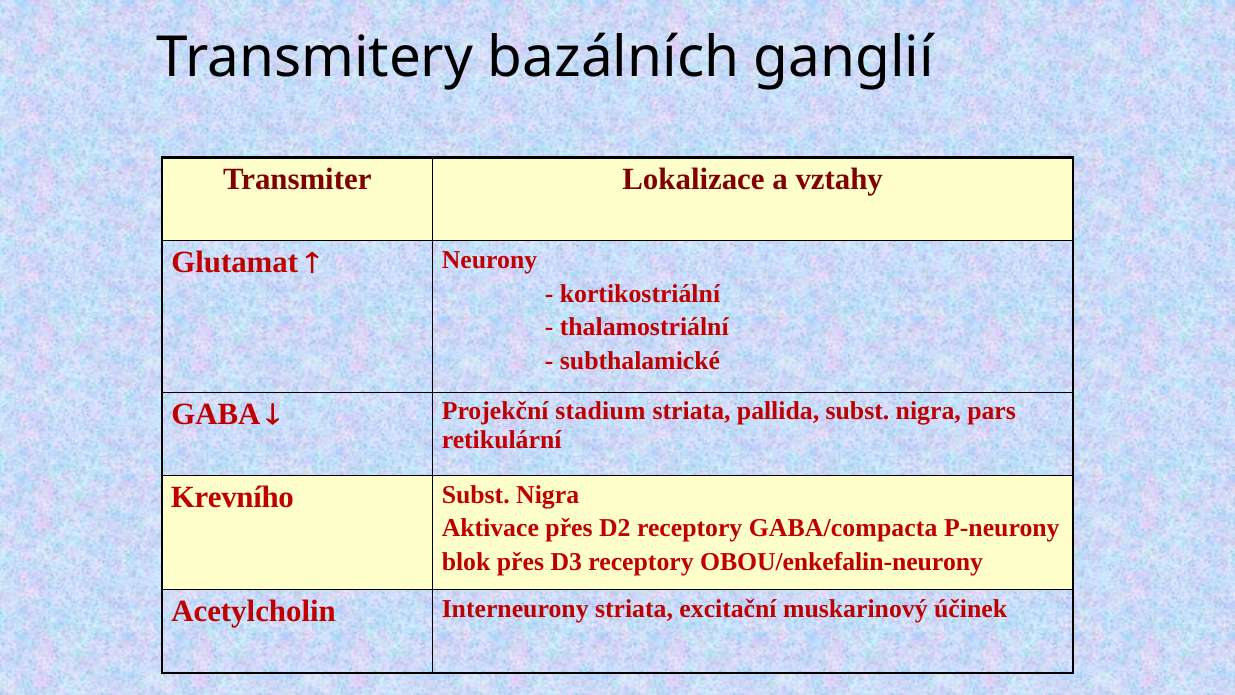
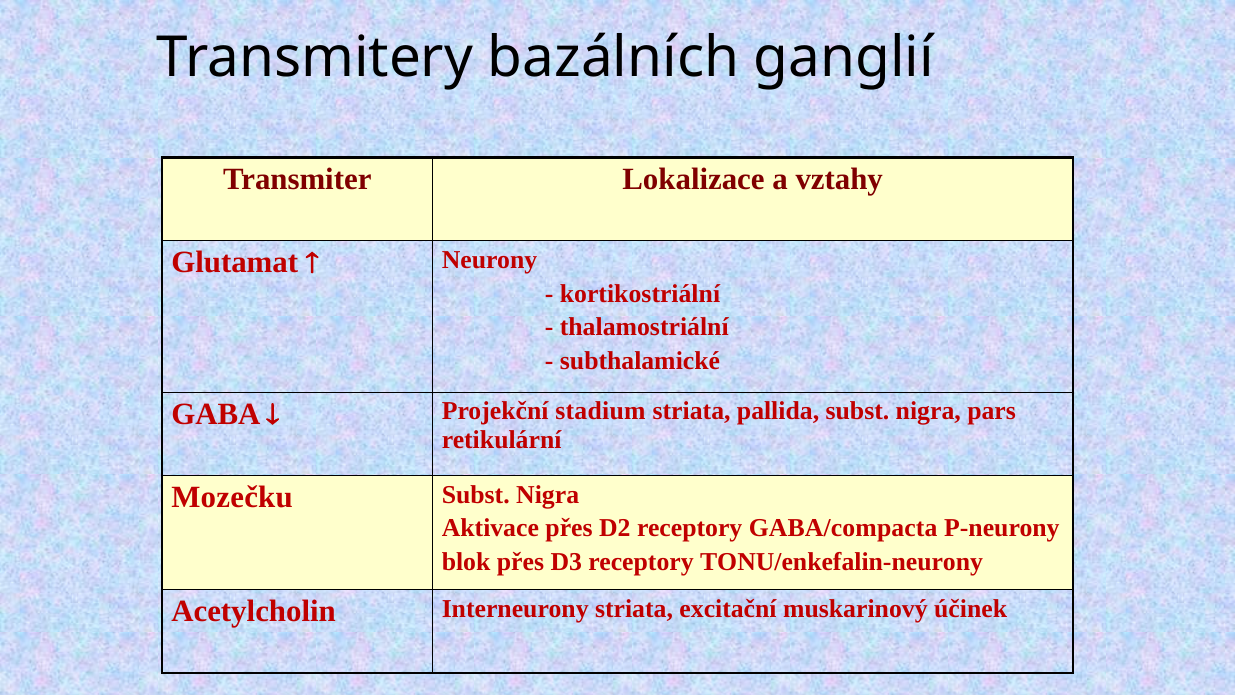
Krevního: Krevního -> Mozečku
OBOU/enkefalin-neurony: OBOU/enkefalin-neurony -> TONU/enkefalin-neurony
